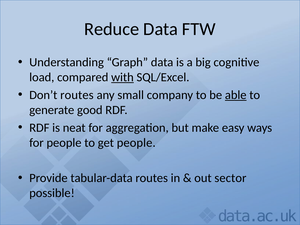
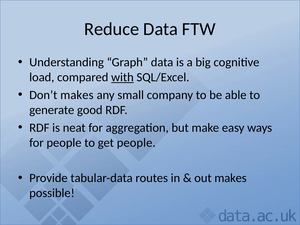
Don’t routes: routes -> makes
able underline: present -> none
out sector: sector -> makes
